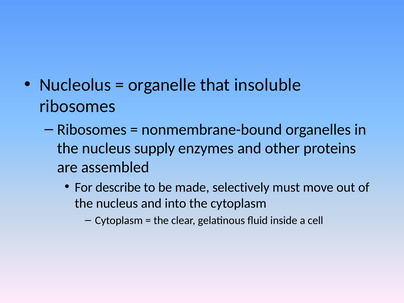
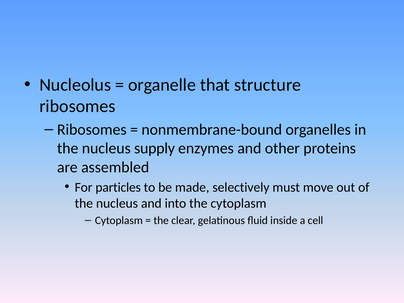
insoluble: insoluble -> structure
describe: describe -> particles
